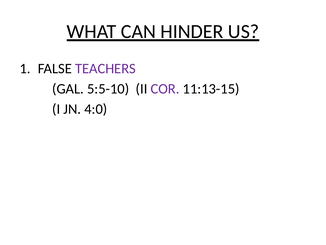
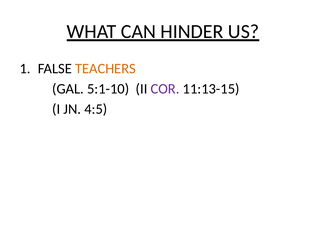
TEACHERS colour: purple -> orange
5:5-10: 5:5-10 -> 5:1-10
4:0: 4:0 -> 4:5
